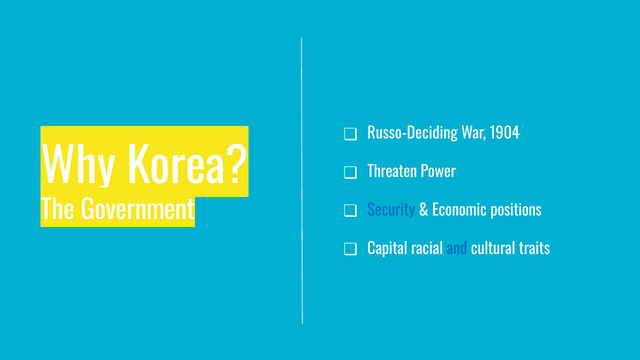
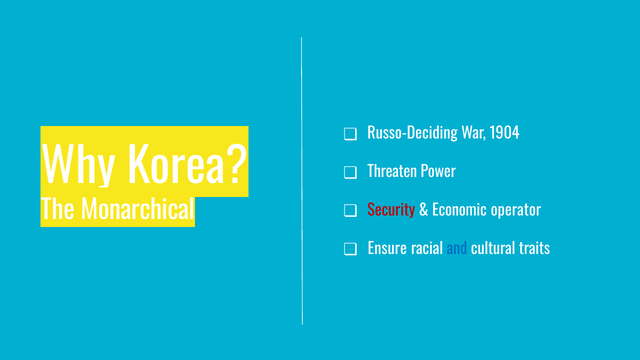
Government: Government -> Monarchical
Security colour: blue -> red
positions: positions -> operator
Capital: Capital -> Ensure
